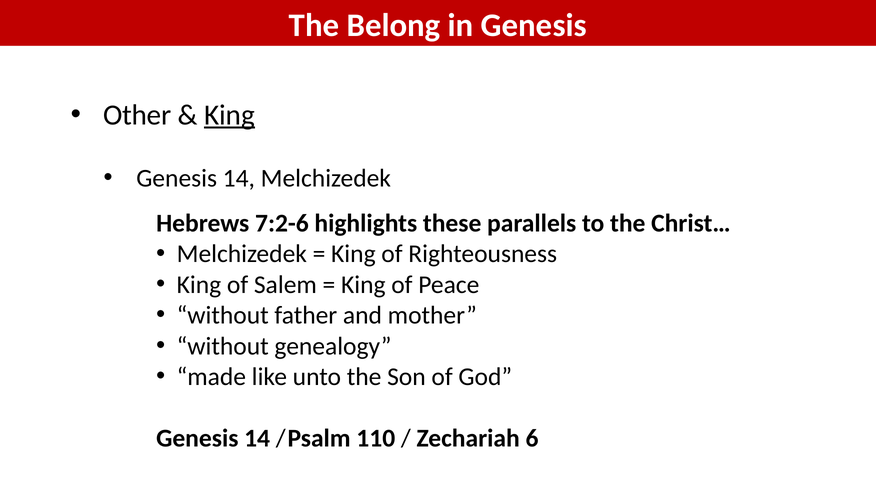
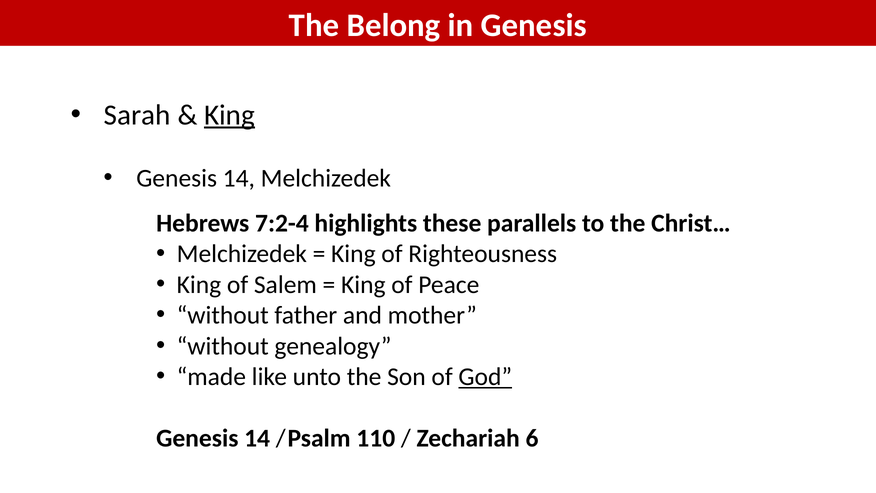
Other: Other -> Sarah
7:2-6: 7:2-6 -> 7:2-4
God underline: none -> present
